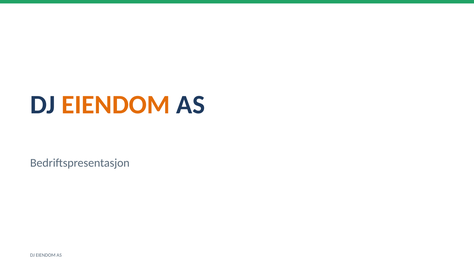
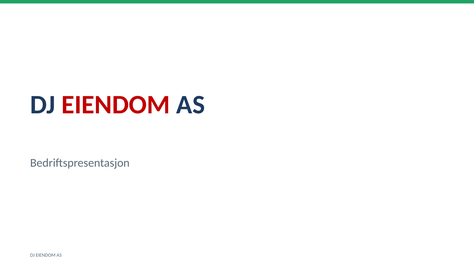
EIENDOM at (116, 105) colour: orange -> red
